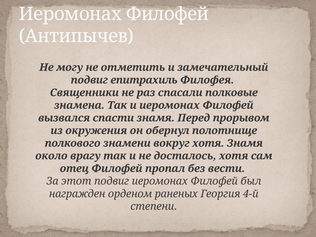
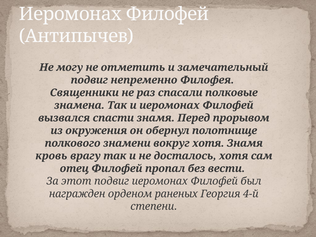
епитрахиль: епитрахиль -> непременно
около: около -> кровь
